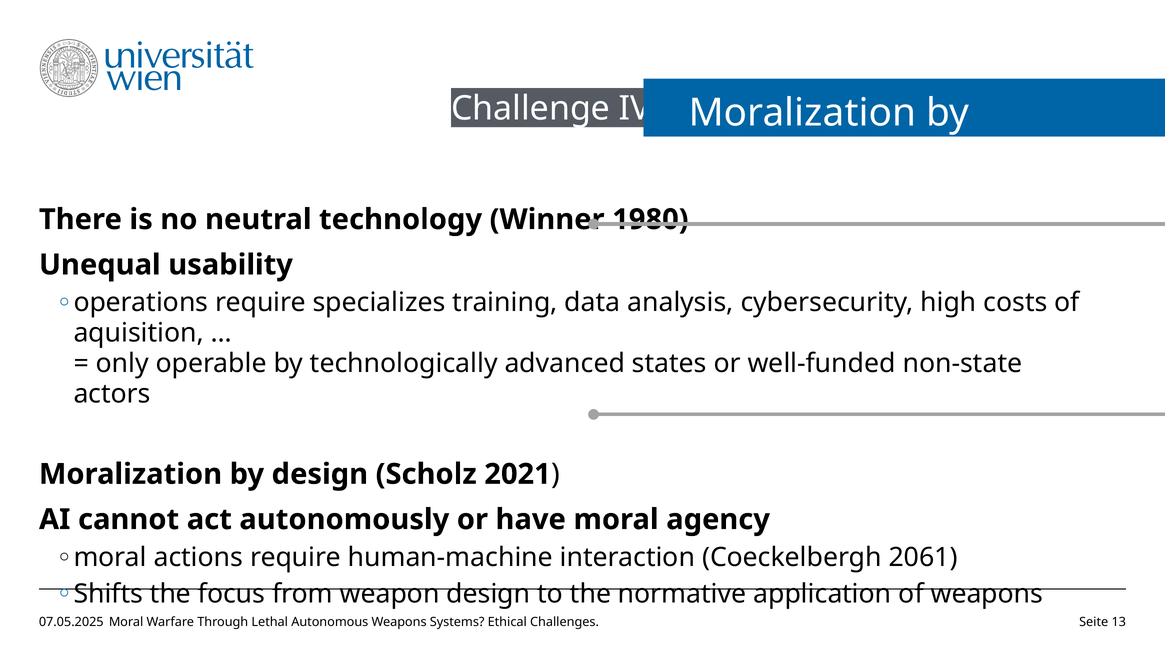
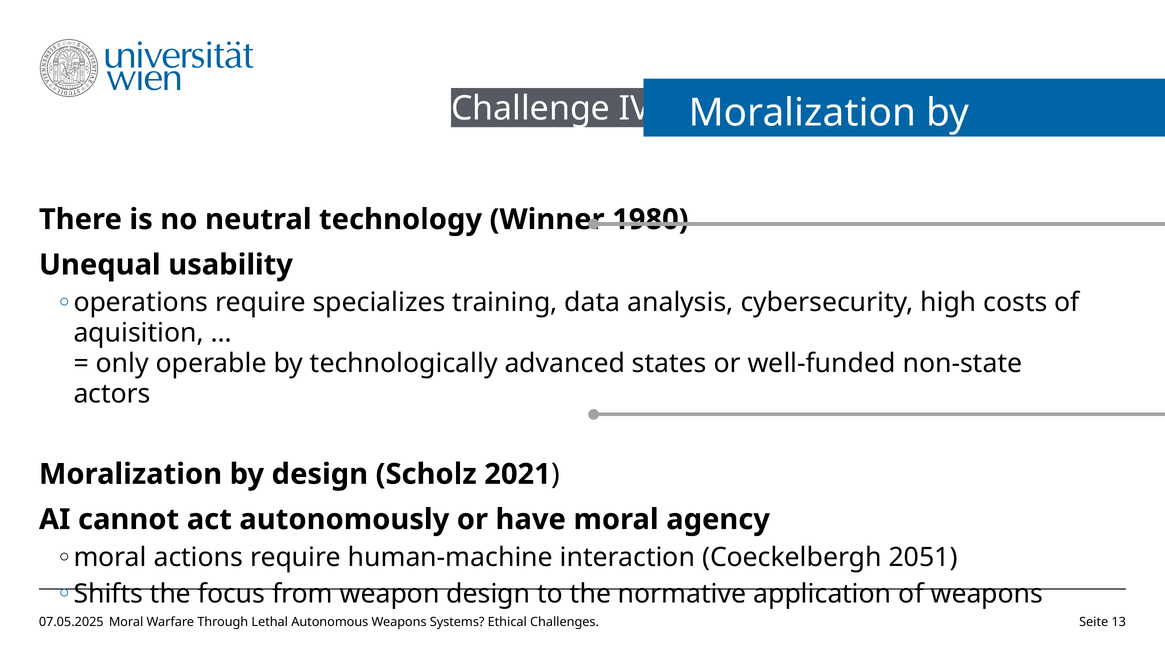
2061: 2061 -> 2051
